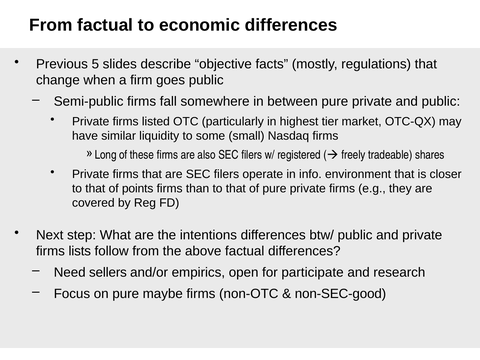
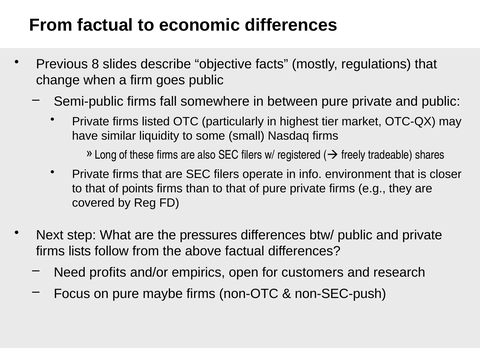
5: 5 -> 8
intentions: intentions -> pressures
sellers: sellers -> profits
participate: participate -> customers
non-SEC-good: non-SEC-good -> non-SEC-push
